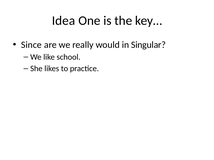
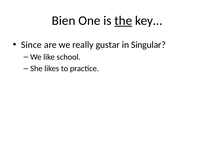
Idea: Idea -> Bien
the underline: none -> present
would: would -> gustar
